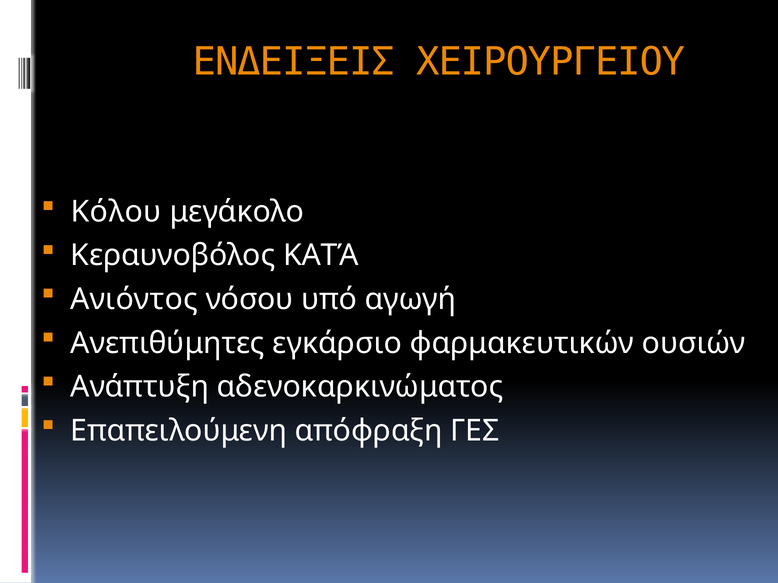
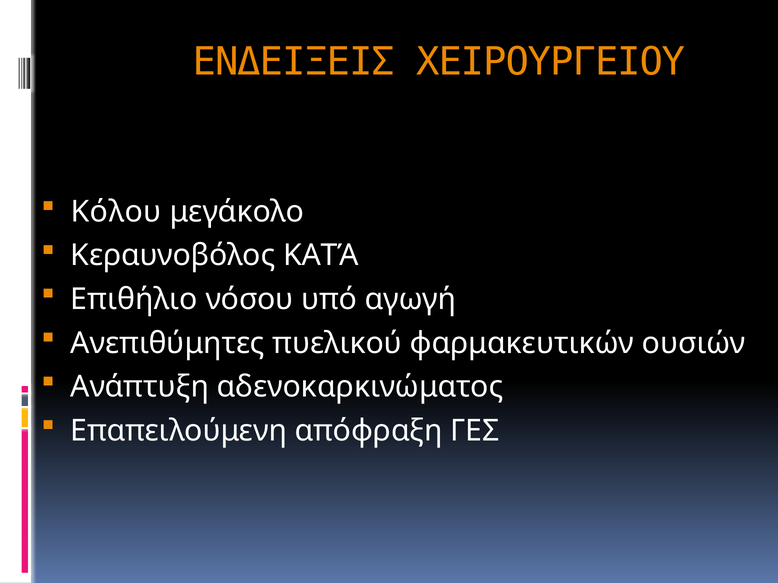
Ανιόντος: Ανιόντος -> Επιθήλιο
εγκάρσιο: εγκάρσιο -> πυελικού
